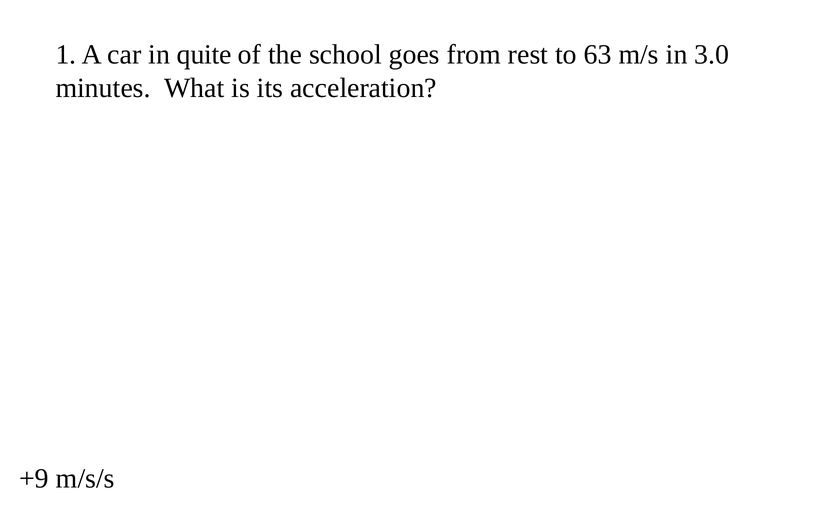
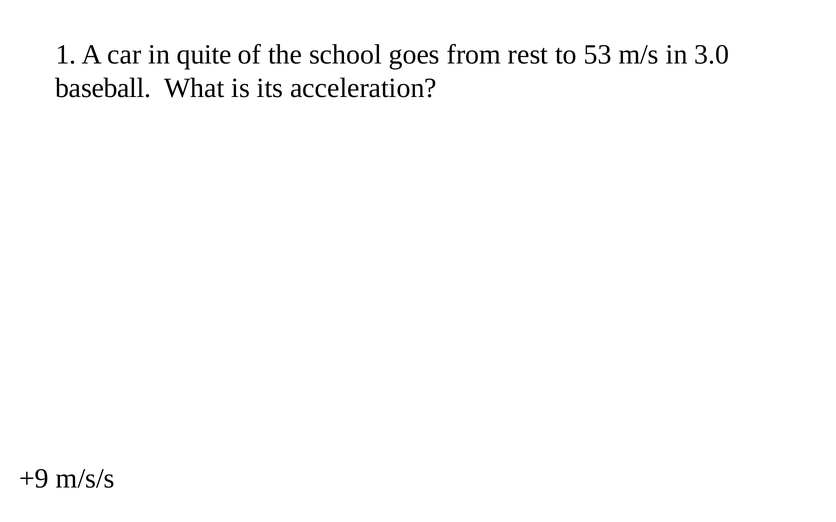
63: 63 -> 53
minutes: minutes -> baseball
